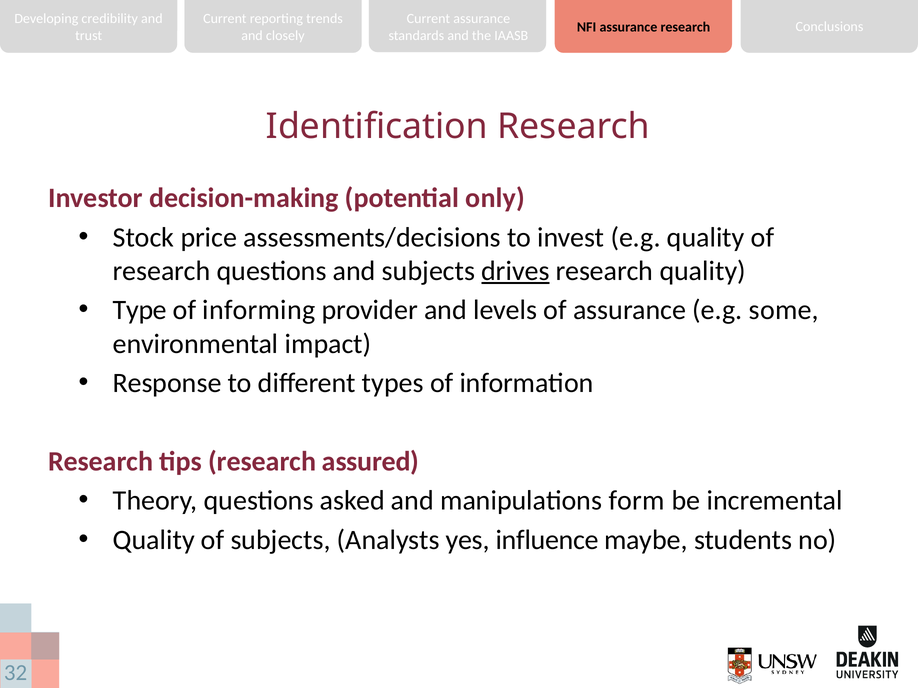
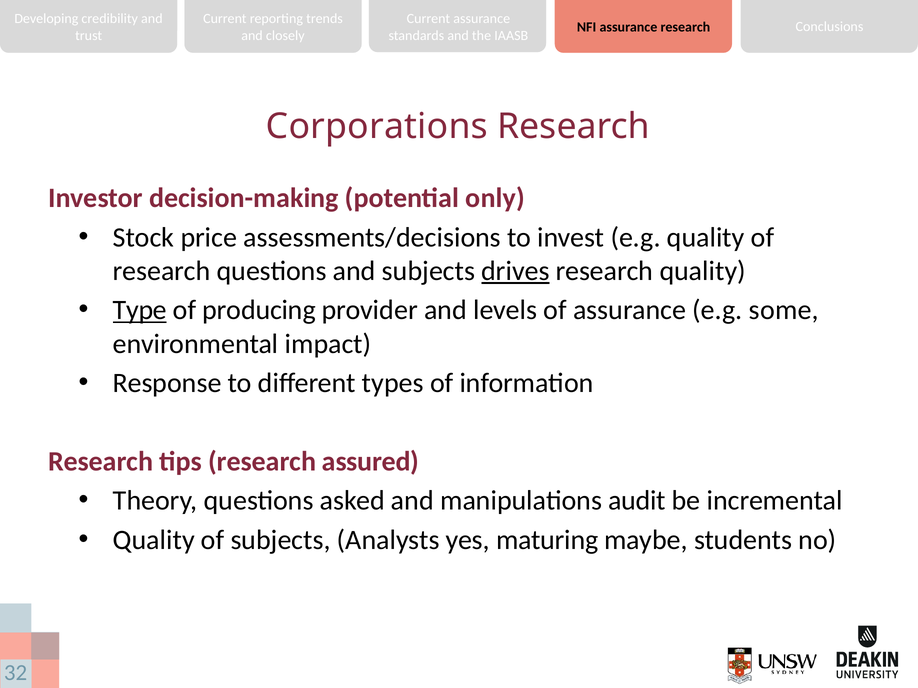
Identification: Identification -> Corporations
Type underline: none -> present
informing: informing -> producing
form: form -> audit
influence: influence -> maturing
